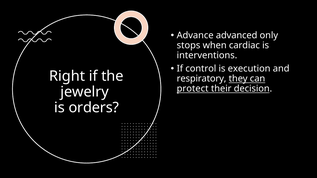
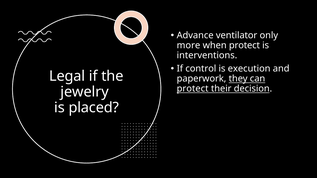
advanced: advanced -> ventilator
stops: stops -> more
when cardiac: cardiac -> protect
Right: Right -> Legal
respiratory: respiratory -> paperwork
orders: orders -> placed
